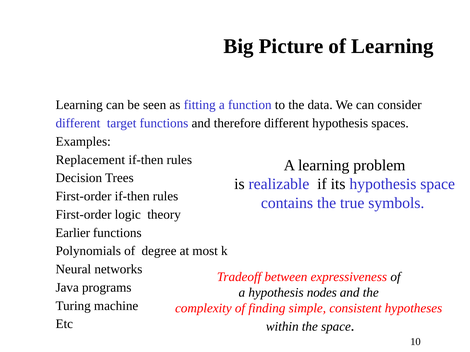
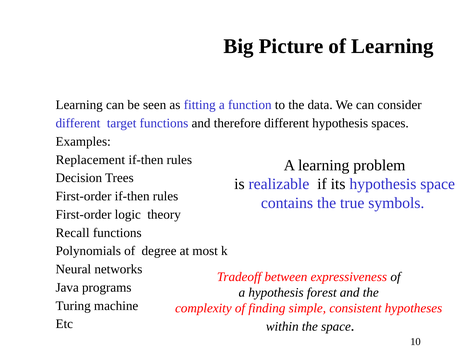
Earlier: Earlier -> Recall
nodes: nodes -> forest
